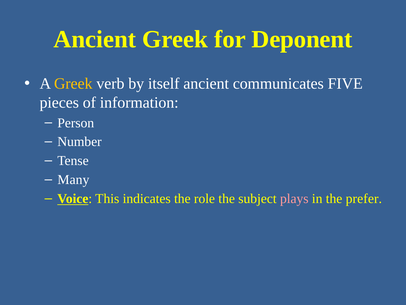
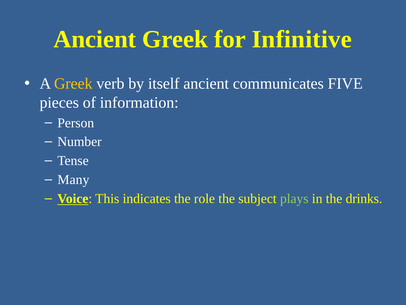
Deponent: Deponent -> Infinitive
plays colour: pink -> light green
prefer: prefer -> drinks
